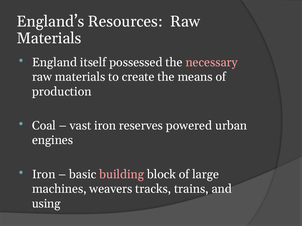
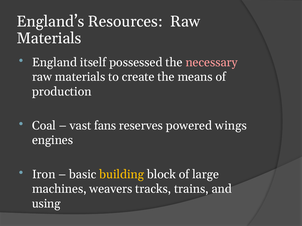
vast iron: iron -> fans
urban: urban -> wings
building colour: pink -> yellow
